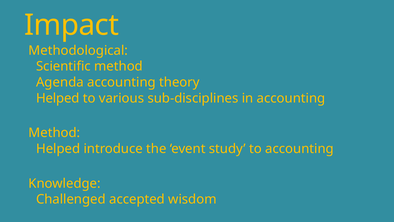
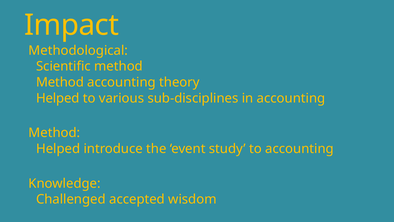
Agenda at (60, 82): Agenda -> Method
